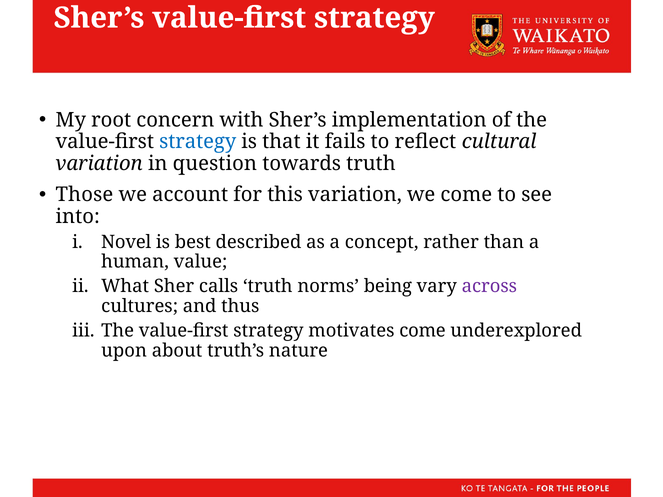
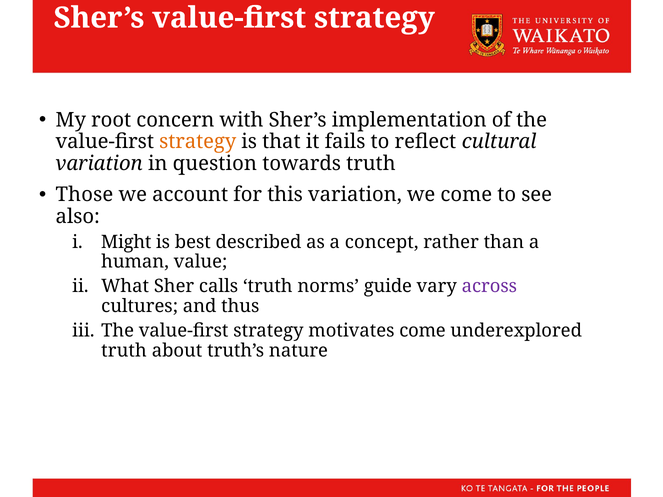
strategy at (198, 142) colour: blue -> orange
into: into -> also
Novel: Novel -> Might
being: being -> guide
upon at (124, 351): upon -> truth
